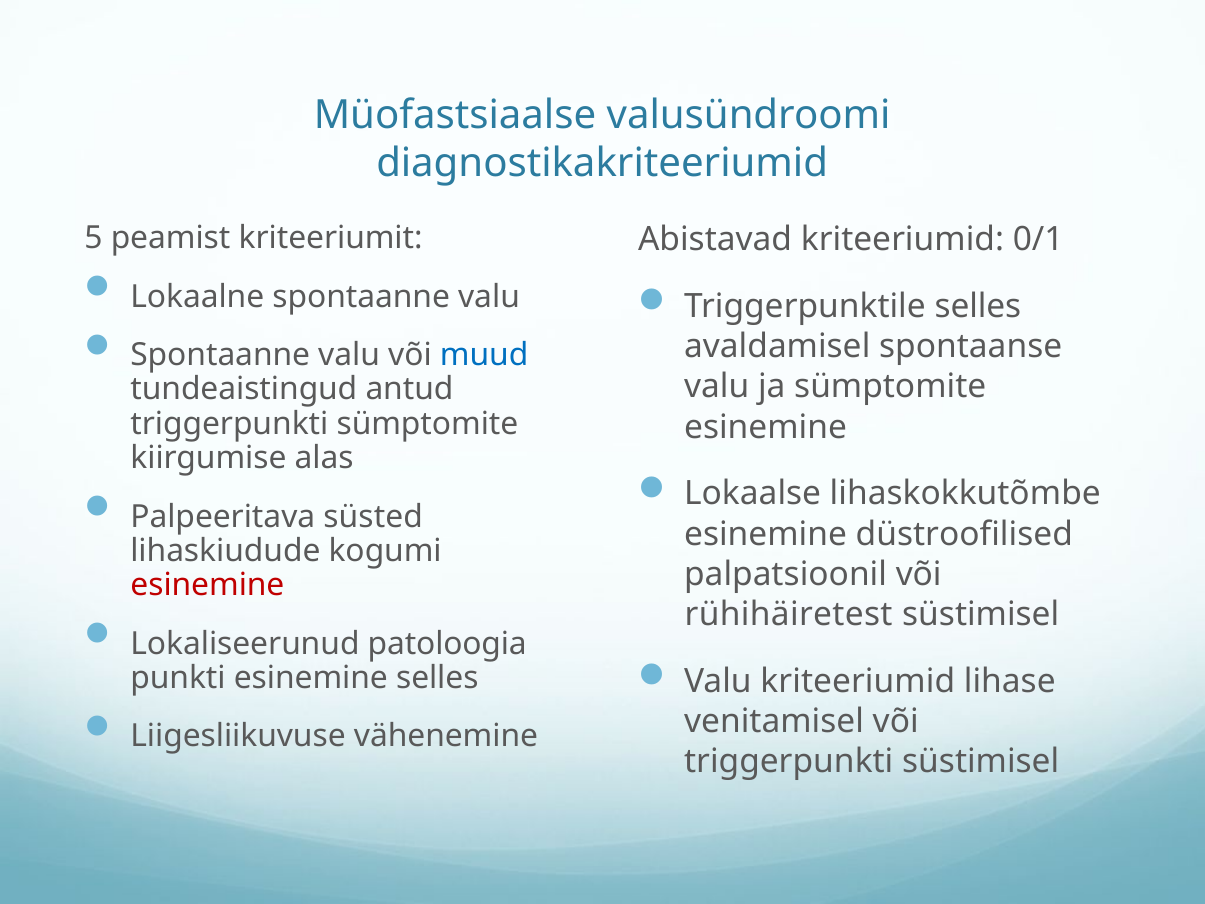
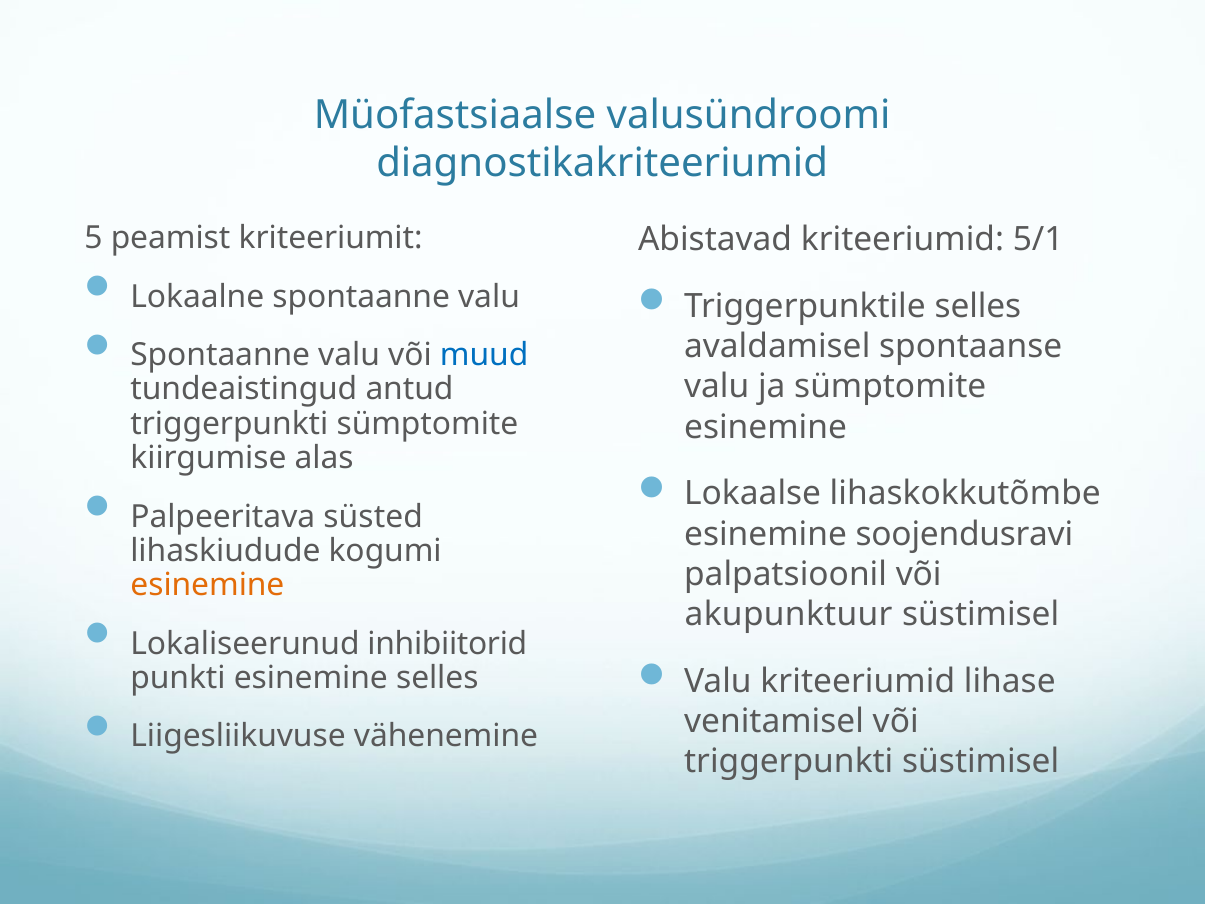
0/1: 0/1 -> 5/1
düstroofilised: düstroofilised -> soojendusravi
esinemine at (207, 585) colour: red -> orange
rühihäiretest: rühihäiretest -> akupunktuur
patoloogia: patoloogia -> inhibiitorid
